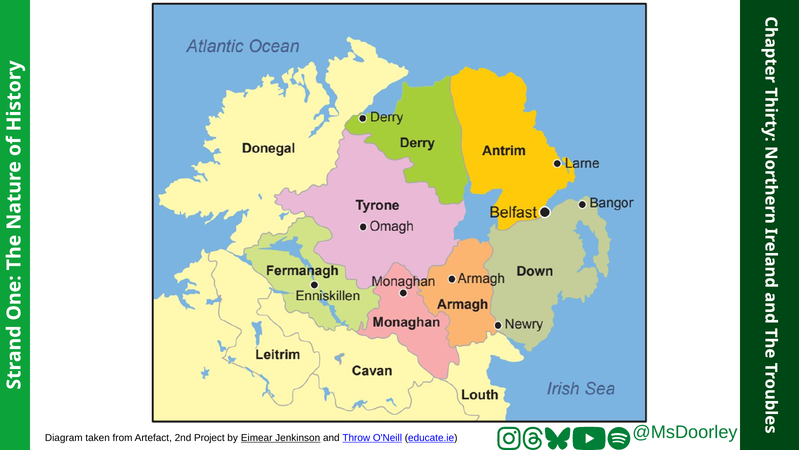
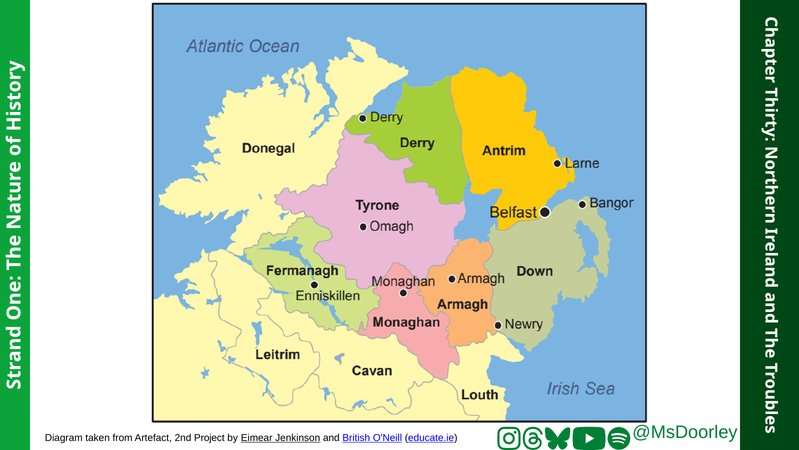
Throw: Throw -> British
